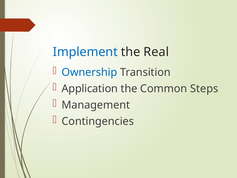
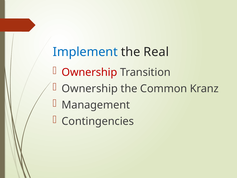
Ownership at (89, 72) colour: blue -> red
Application at (90, 88): Application -> Ownership
Steps: Steps -> Kranz
